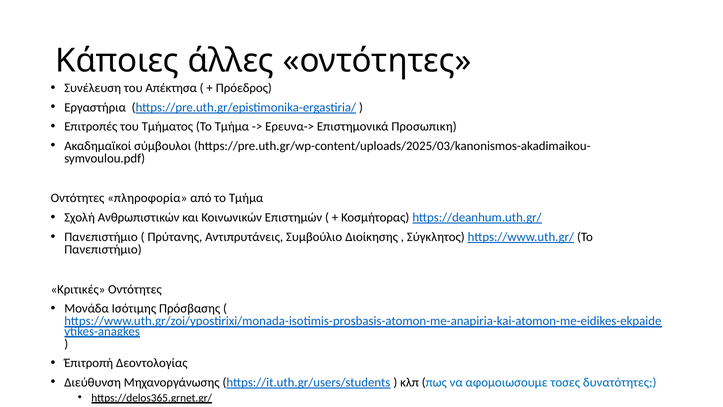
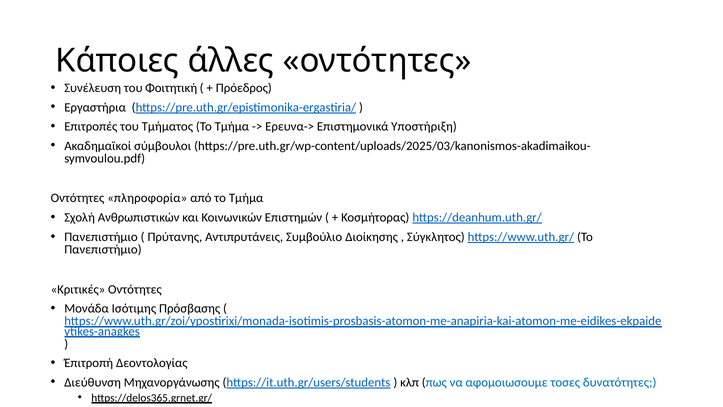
Απέκτησα: Απέκτησα -> Φοιτητική
Προσωπικη: Προσωπικη -> Υποστήριξη
